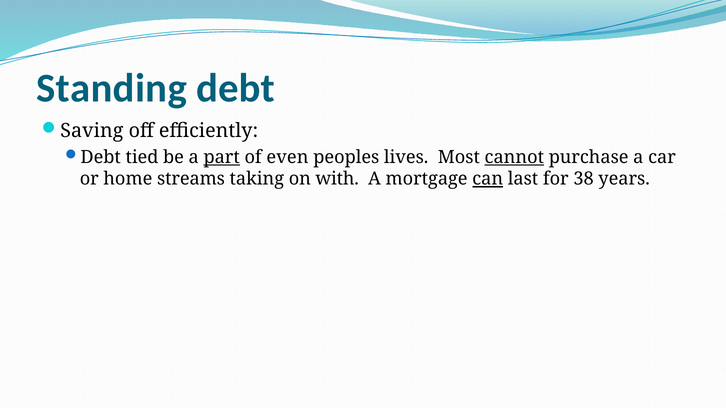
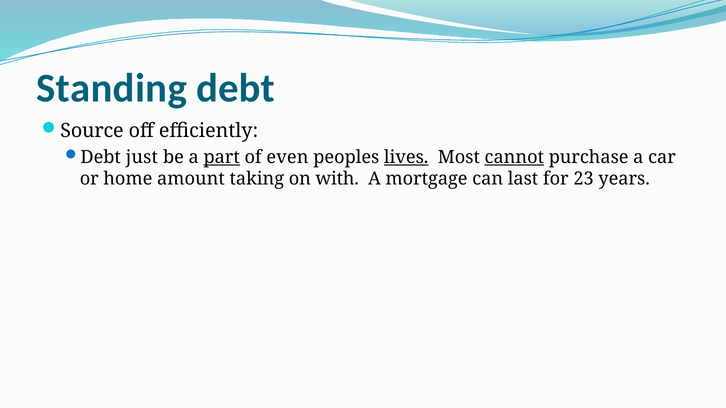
Saving: Saving -> Source
tied: tied -> just
lives underline: none -> present
streams: streams -> amount
can underline: present -> none
38: 38 -> 23
